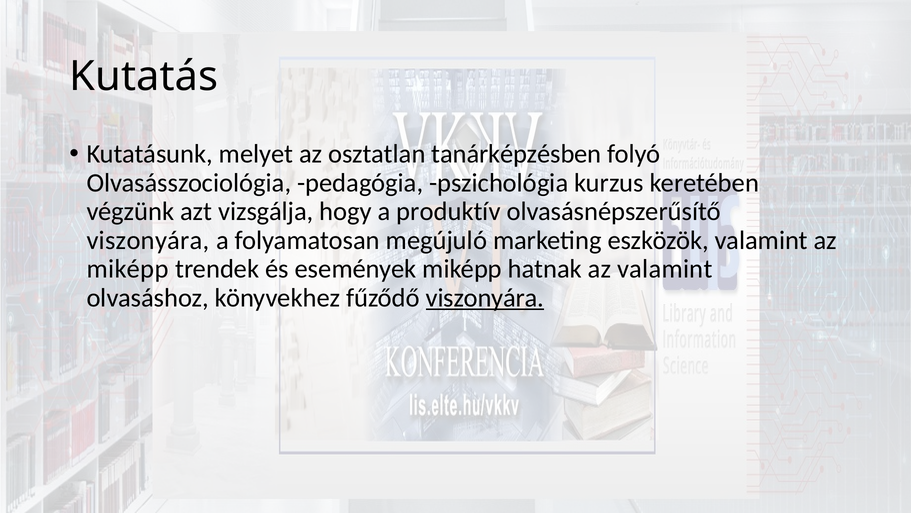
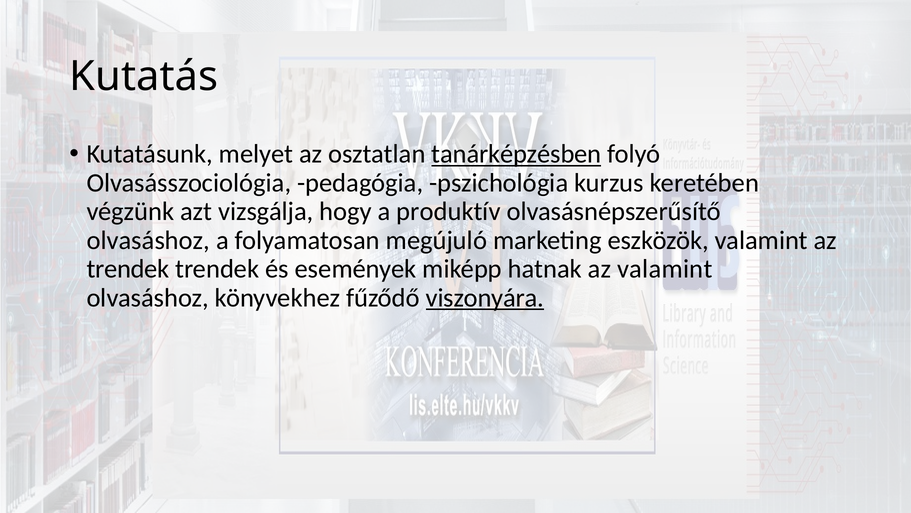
tanárképzésben underline: none -> present
viszonyára at (148, 240): viszonyára -> olvasáshoz
miképp at (128, 269): miképp -> trendek
